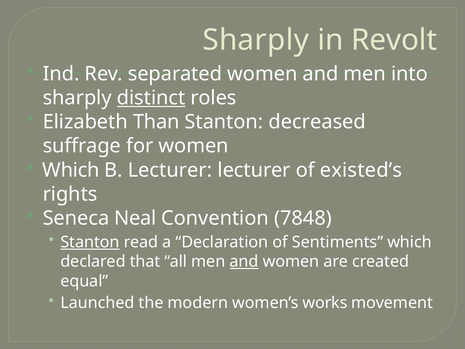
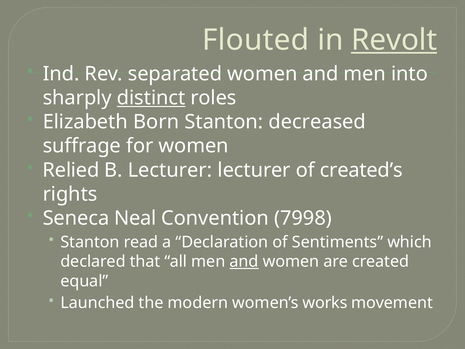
Sharply at (256, 40): Sharply -> Flouted
Revolt underline: none -> present
Than: Than -> Born
Which at (71, 170): Which -> Relied
existed’s: existed’s -> created’s
7848: 7848 -> 7998
Stanton at (90, 242) underline: present -> none
